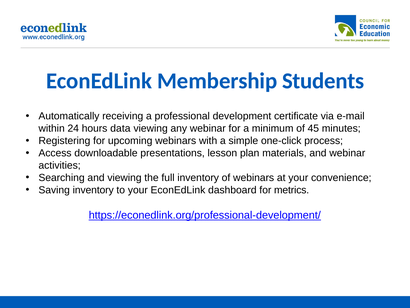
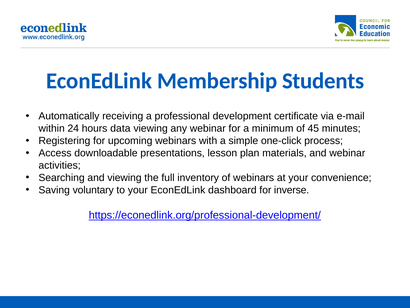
Saving inventory: inventory -> voluntary
metrics: metrics -> inverse
